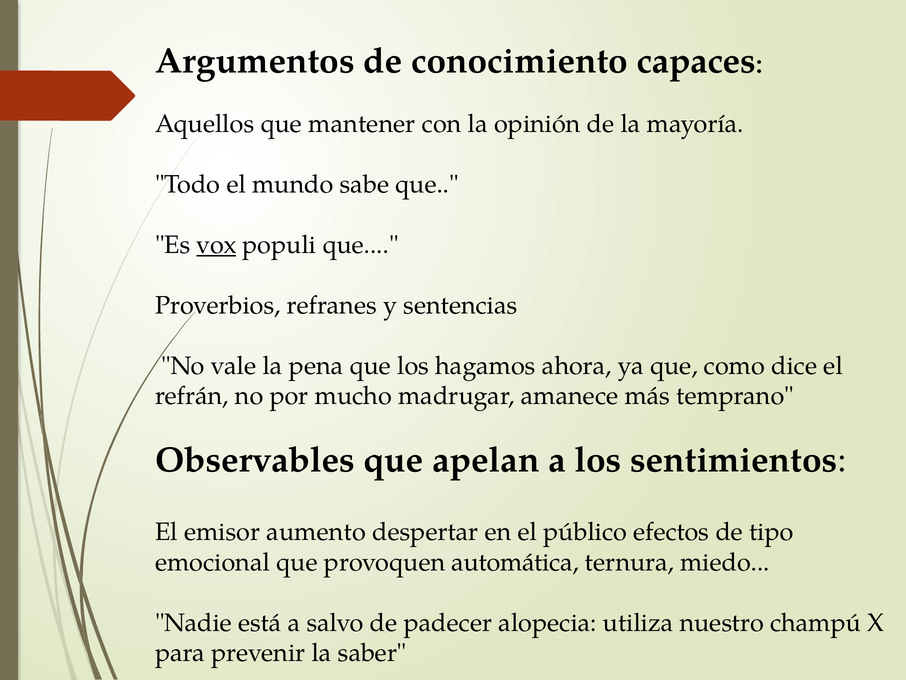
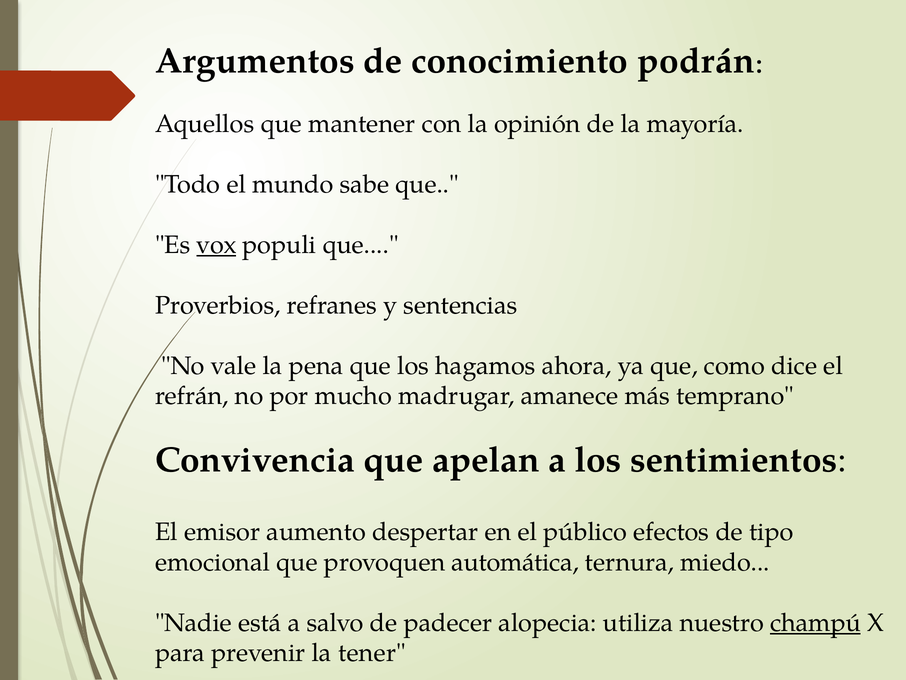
capaces: capaces -> podrán
Observables: Observables -> Convivencia
champú underline: none -> present
saber: saber -> tener
